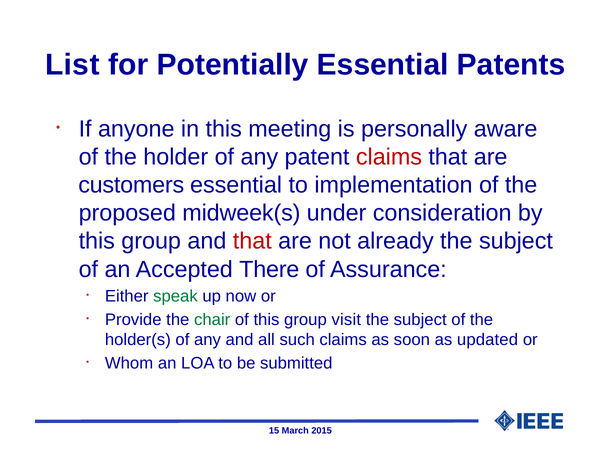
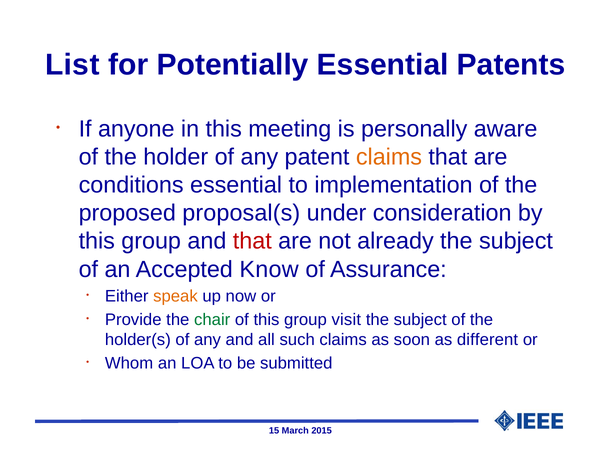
claims at (389, 157) colour: red -> orange
customers: customers -> conditions
midweek(s: midweek(s -> proposal(s
There: There -> Know
speak colour: green -> orange
updated: updated -> different
